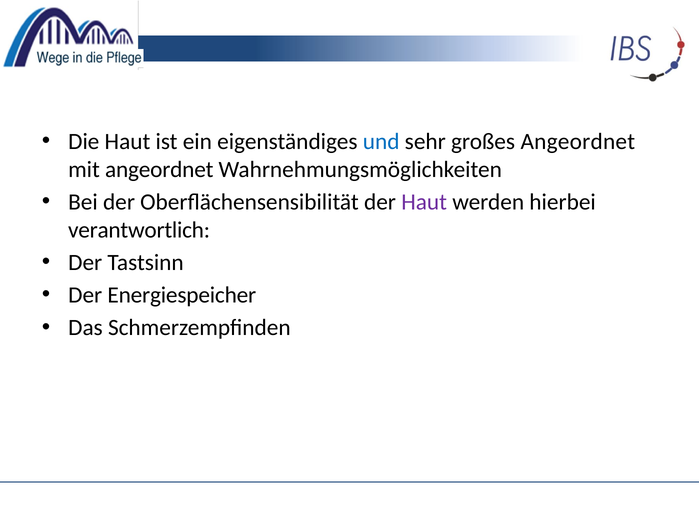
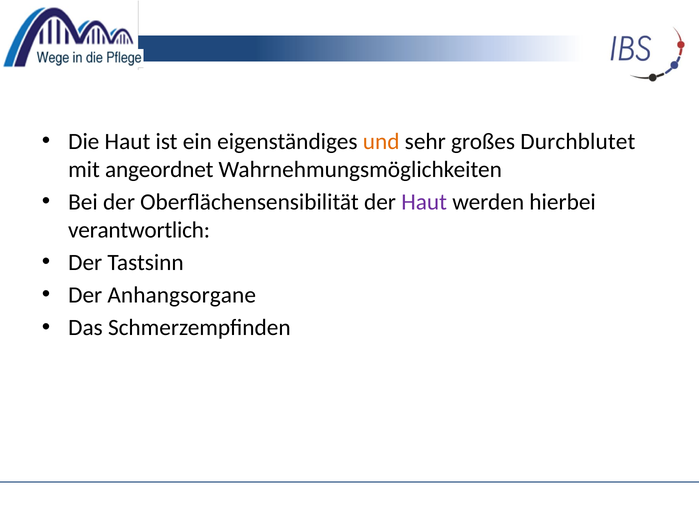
und colour: blue -> orange
großes Angeordnet: Angeordnet -> Durchblutet
Energiespeicher: Energiespeicher -> Anhangsorgane
